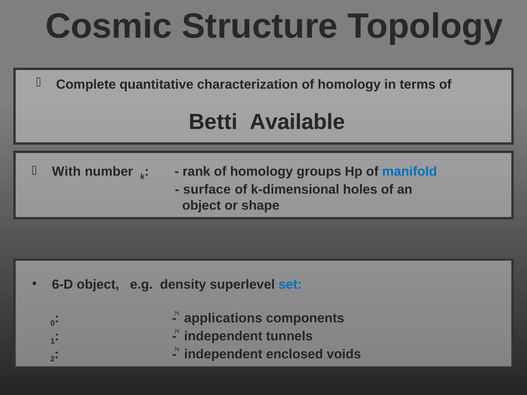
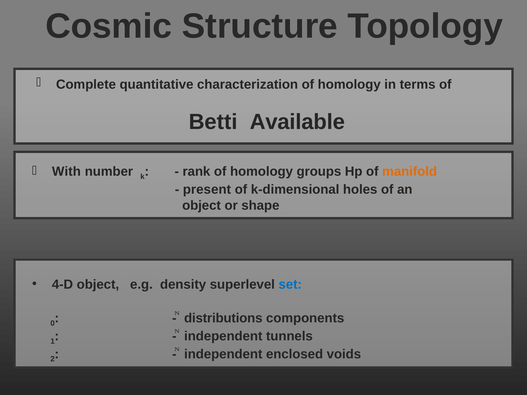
manifold colour: blue -> orange
surface: surface -> present
6-D: 6-D -> 4-D
applications: applications -> distributions
